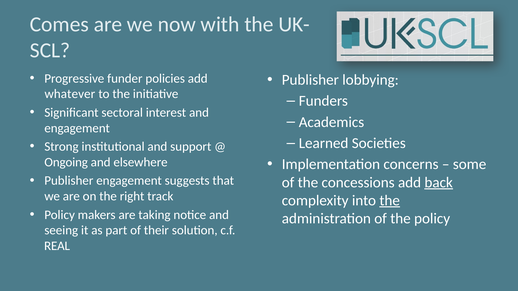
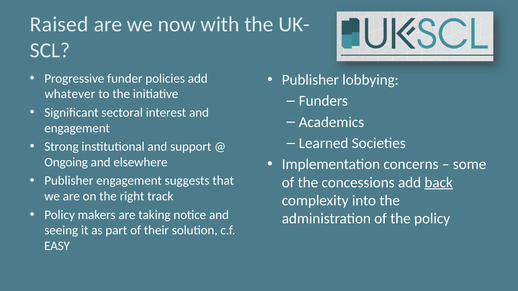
Comes: Comes -> Raised
the at (390, 201) underline: present -> none
REAL: REAL -> EASY
